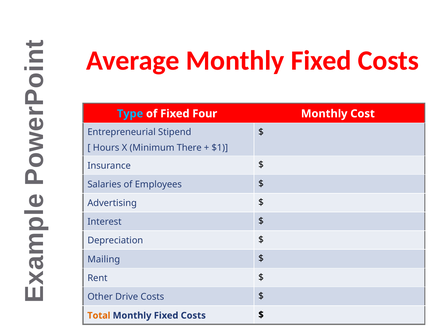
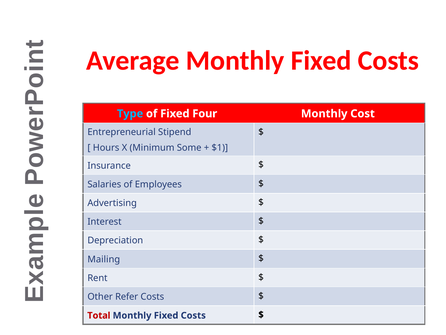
There: There -> Some
Drive: Drive -> Refer
Total colour: orange -> red
